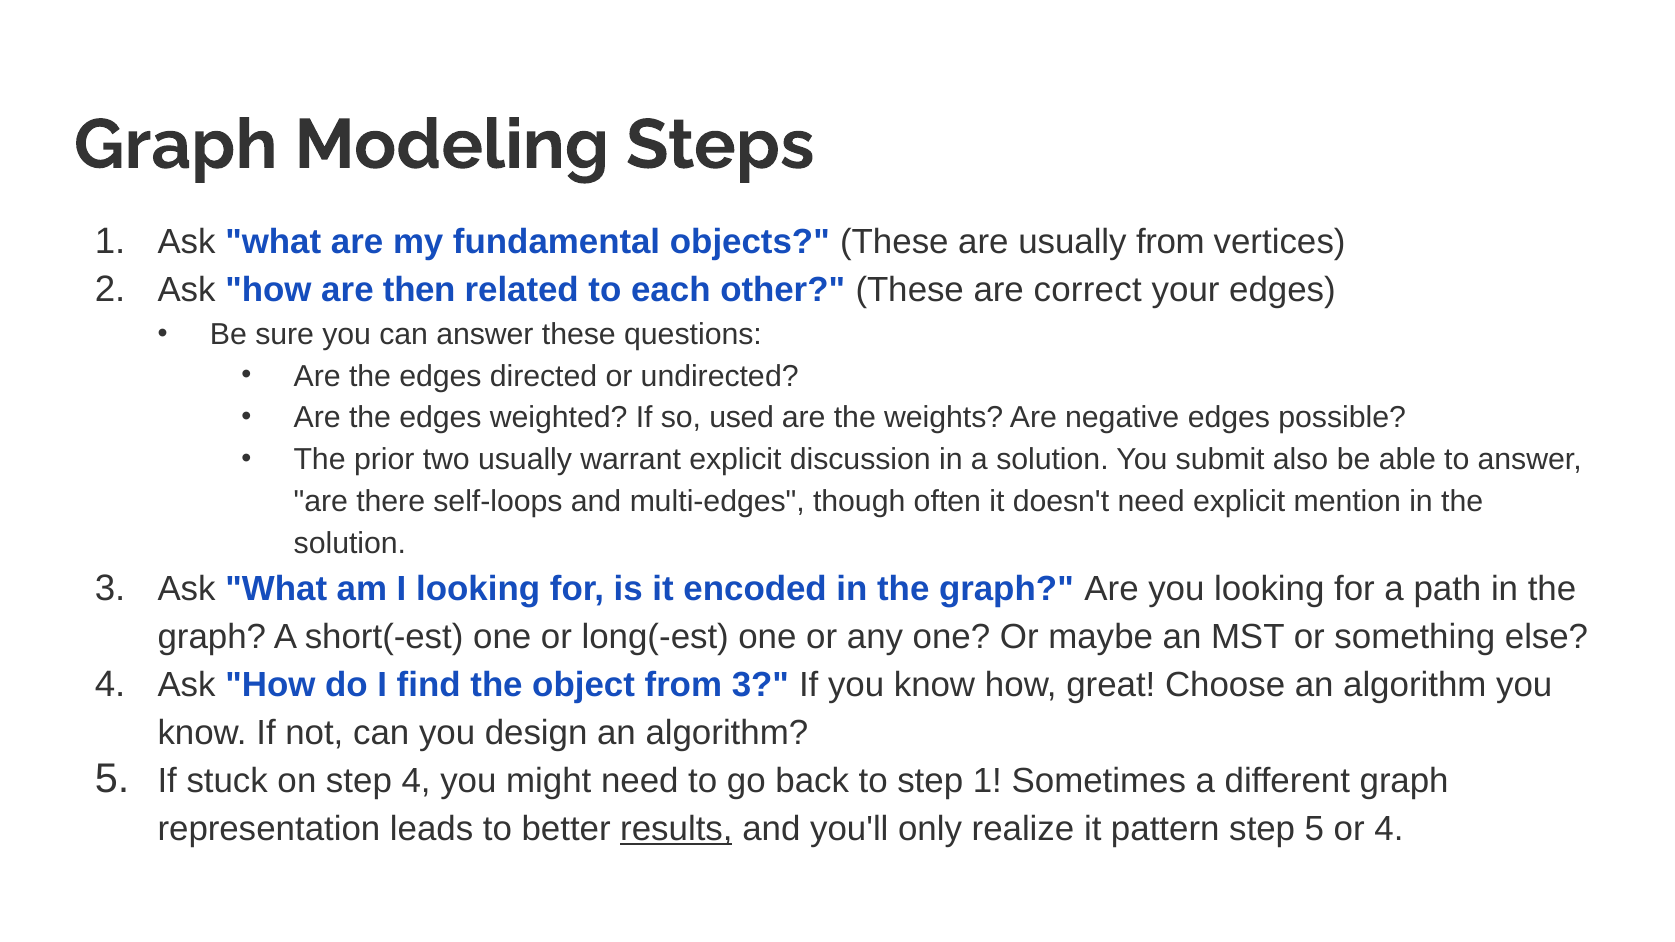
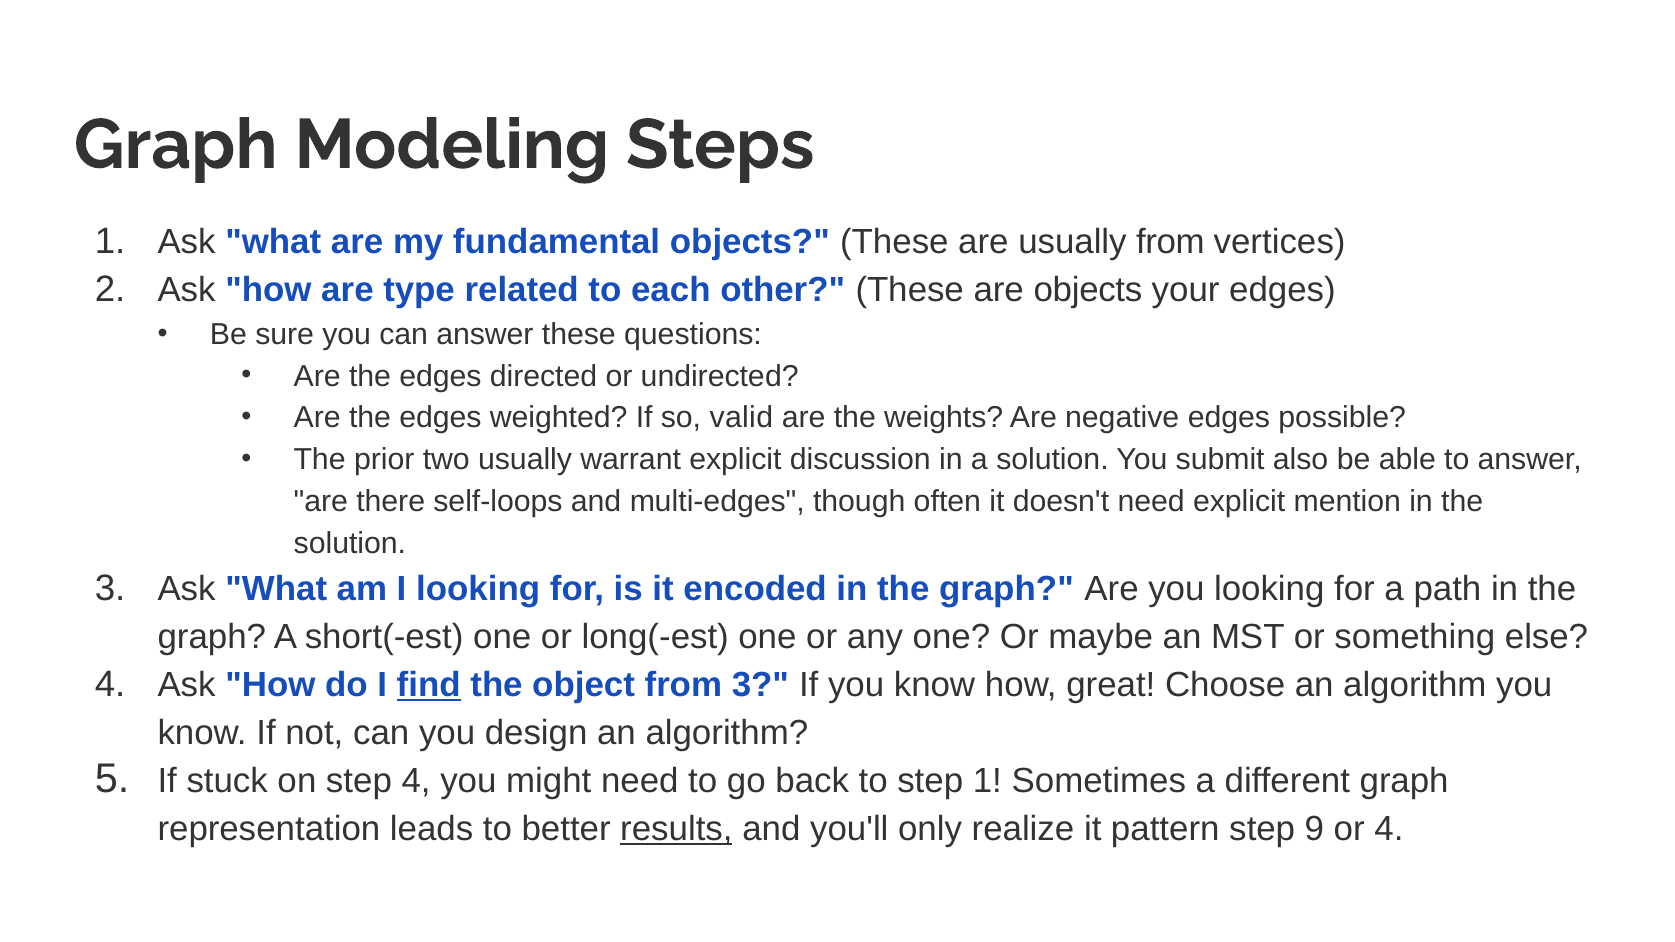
then: then -> type
are correct: correct -> objects
used: used -> valid
find underline: none -> present
step 5: 5 -> 9
